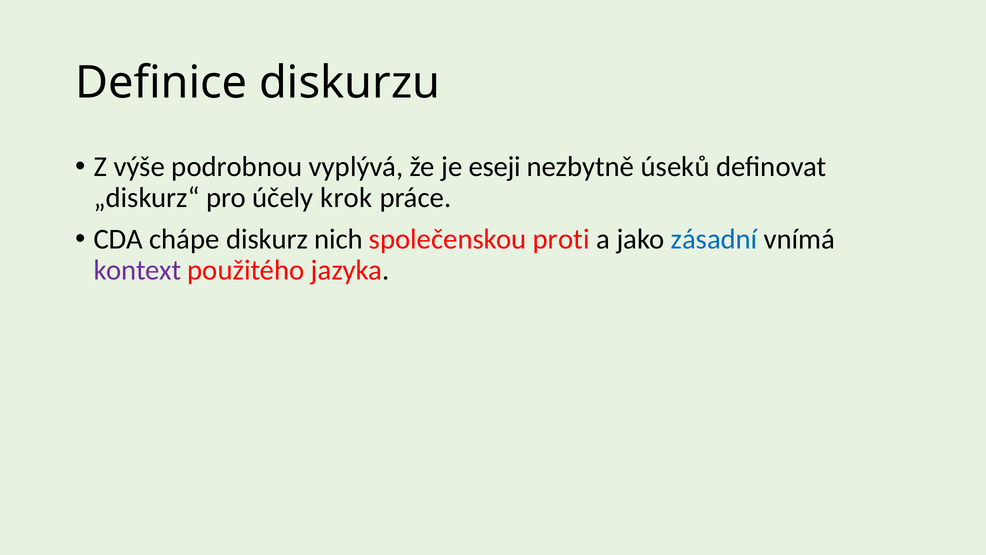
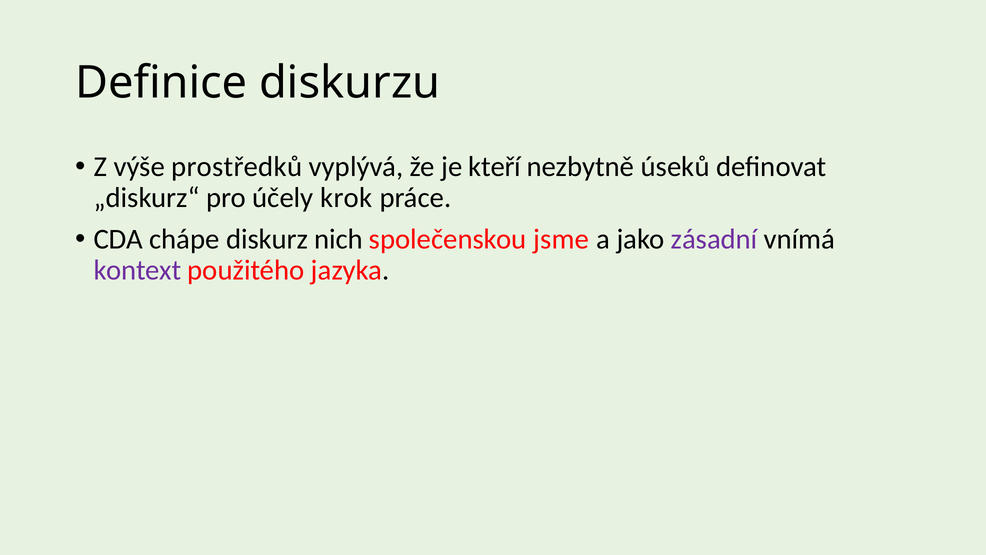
podrobnou: podrobnou -> prostředků
eseji: eseji -> kteří
proti: proti -> jsme
zásadní colour: blue -> purple
